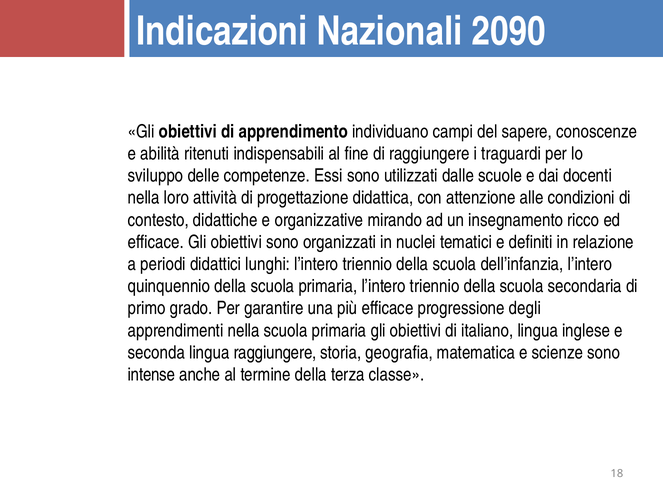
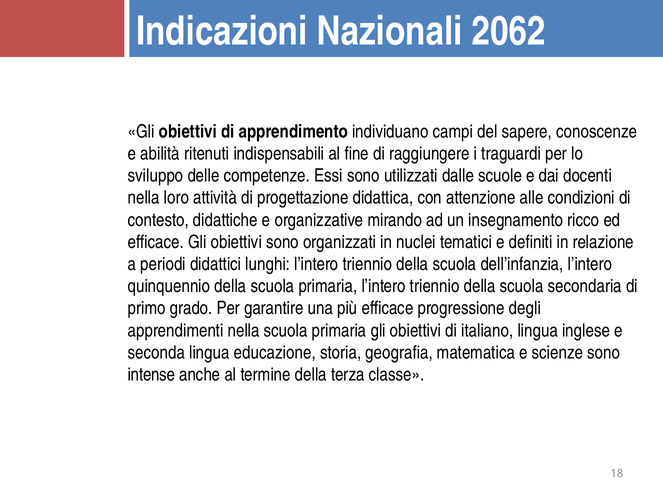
2090: 2090 -> 2062
lingua raggiungere: raggiungere -> educazione
